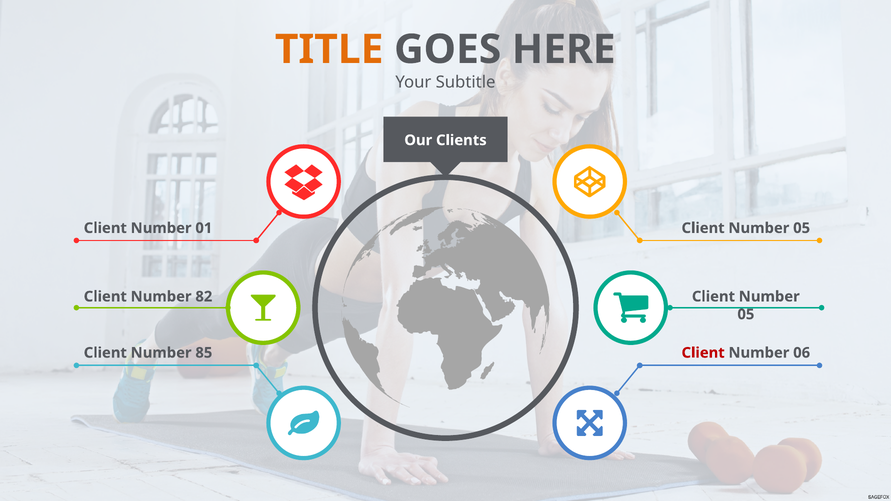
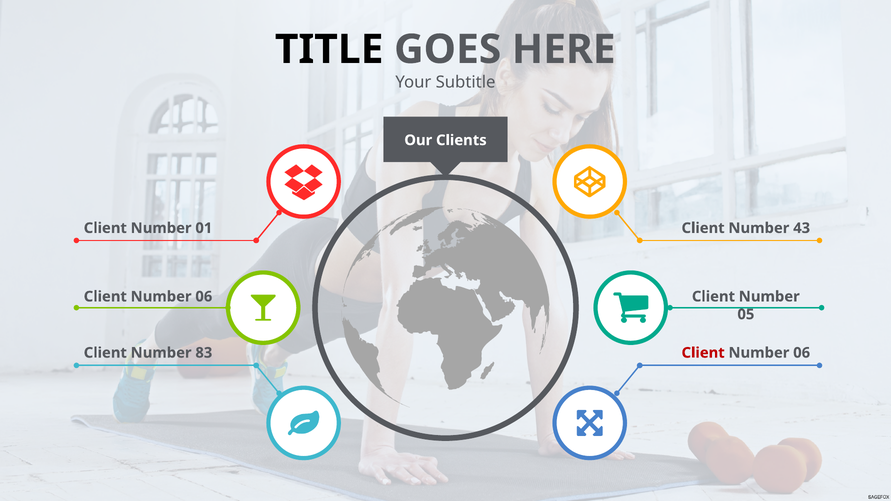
TITLE colour: orange -> black
05 at (802, 228): 05 -> 43
82 at (204, 297): 82 -> 06
85: 85 -> 83
